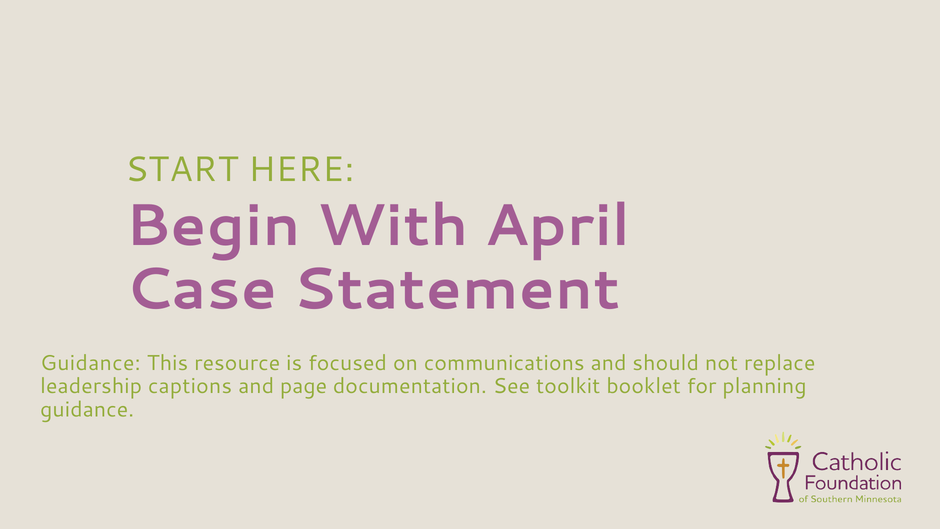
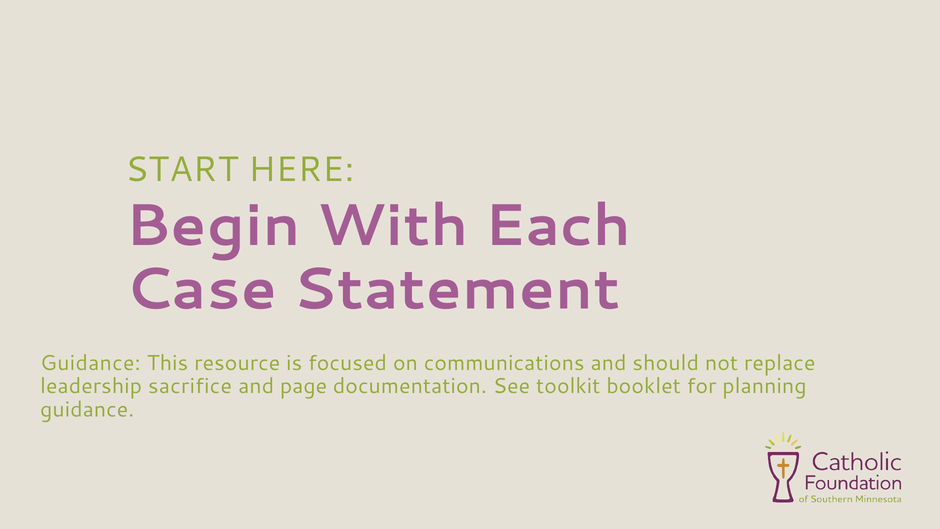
April: April -> Each
captions: captions -> sacrifice
